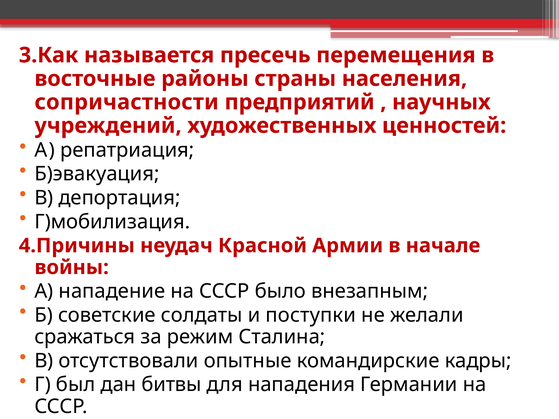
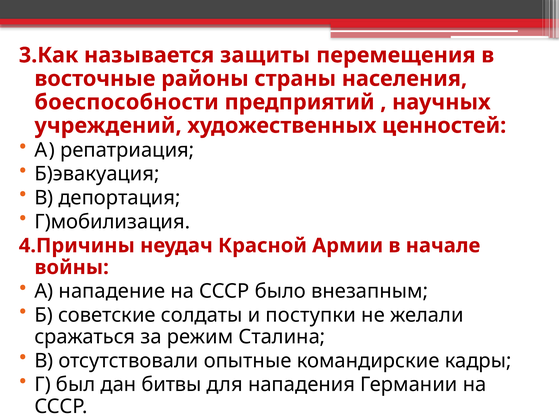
пресечь: пресечь -> защиты
сопричастности: сопричастности -> боеспособности
